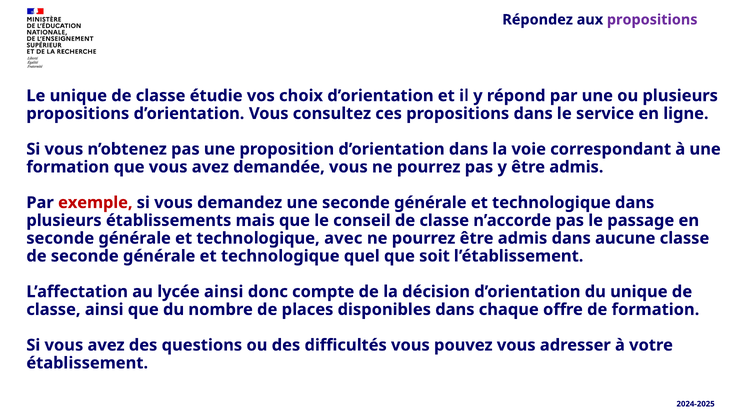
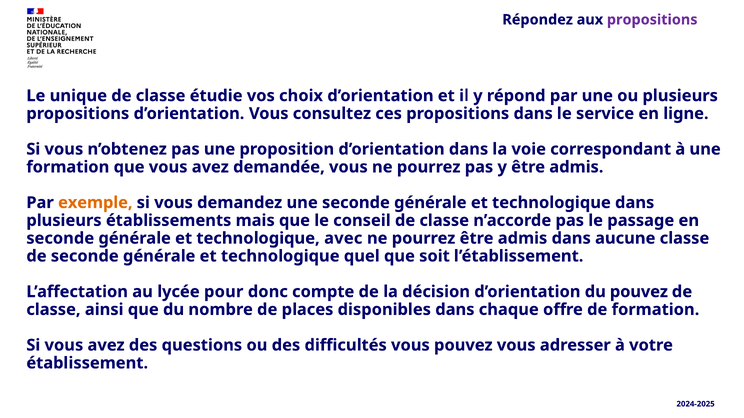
exemple colour: red -> orange
lycée ainsi: ainsi -> pour
du unique: unique -> pouvez
